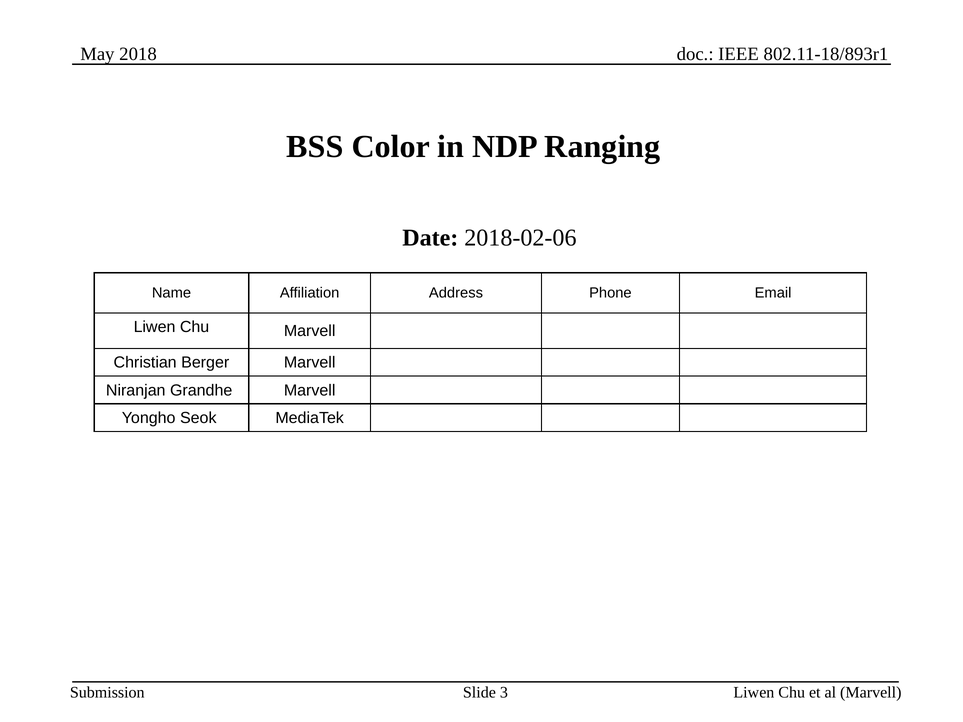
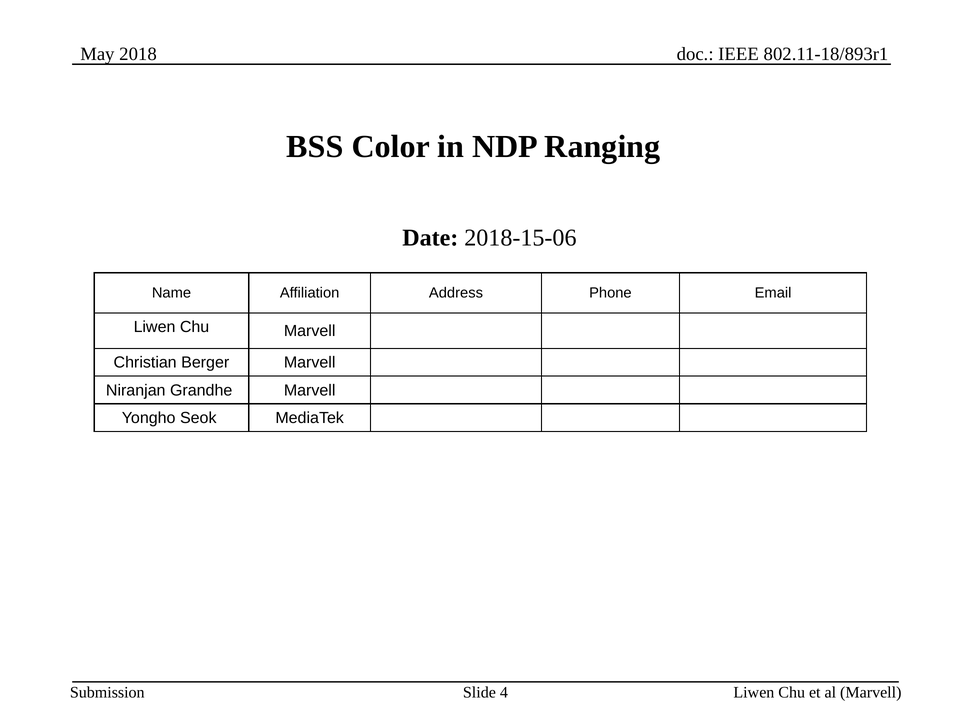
2018-02-06: 2018-02-06 -> 2018-15-06
3: 3 -> 4
